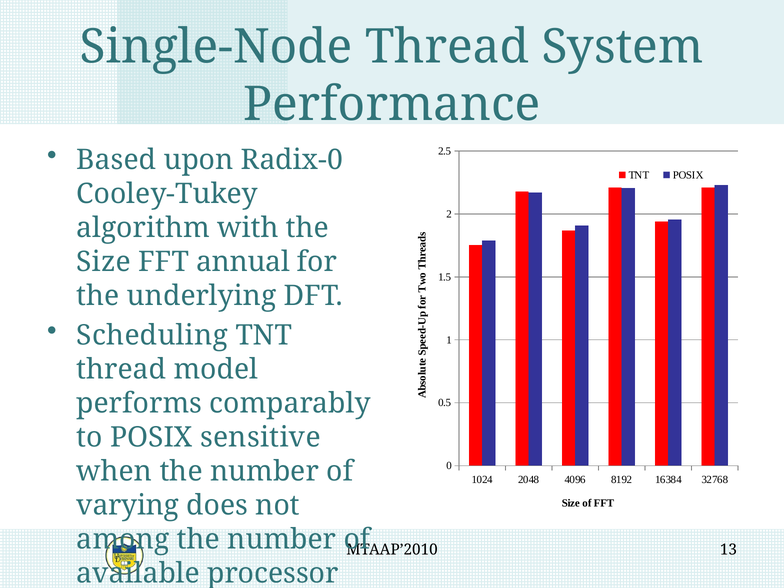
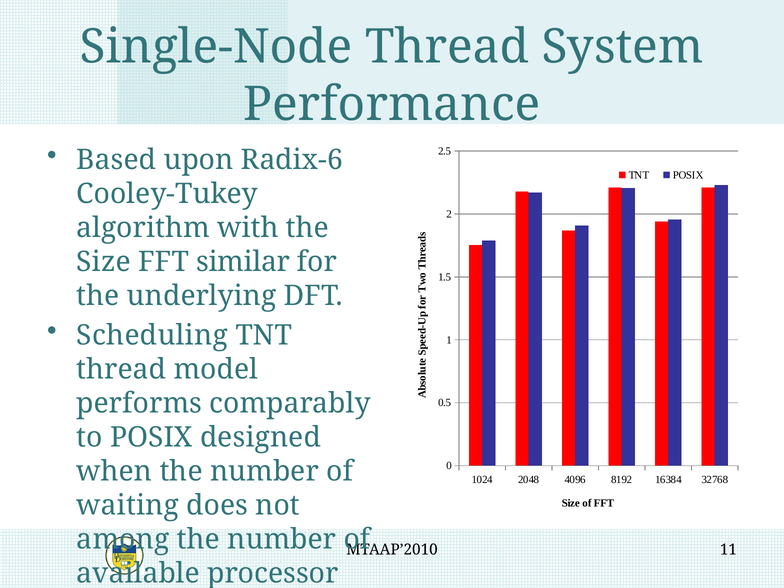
Radix-0: Radix-0 -> Radix-6
annual: annual -> similar
sensitive: sensitive -> designed
varying: varying -> waiting
13: 13 -> 11
